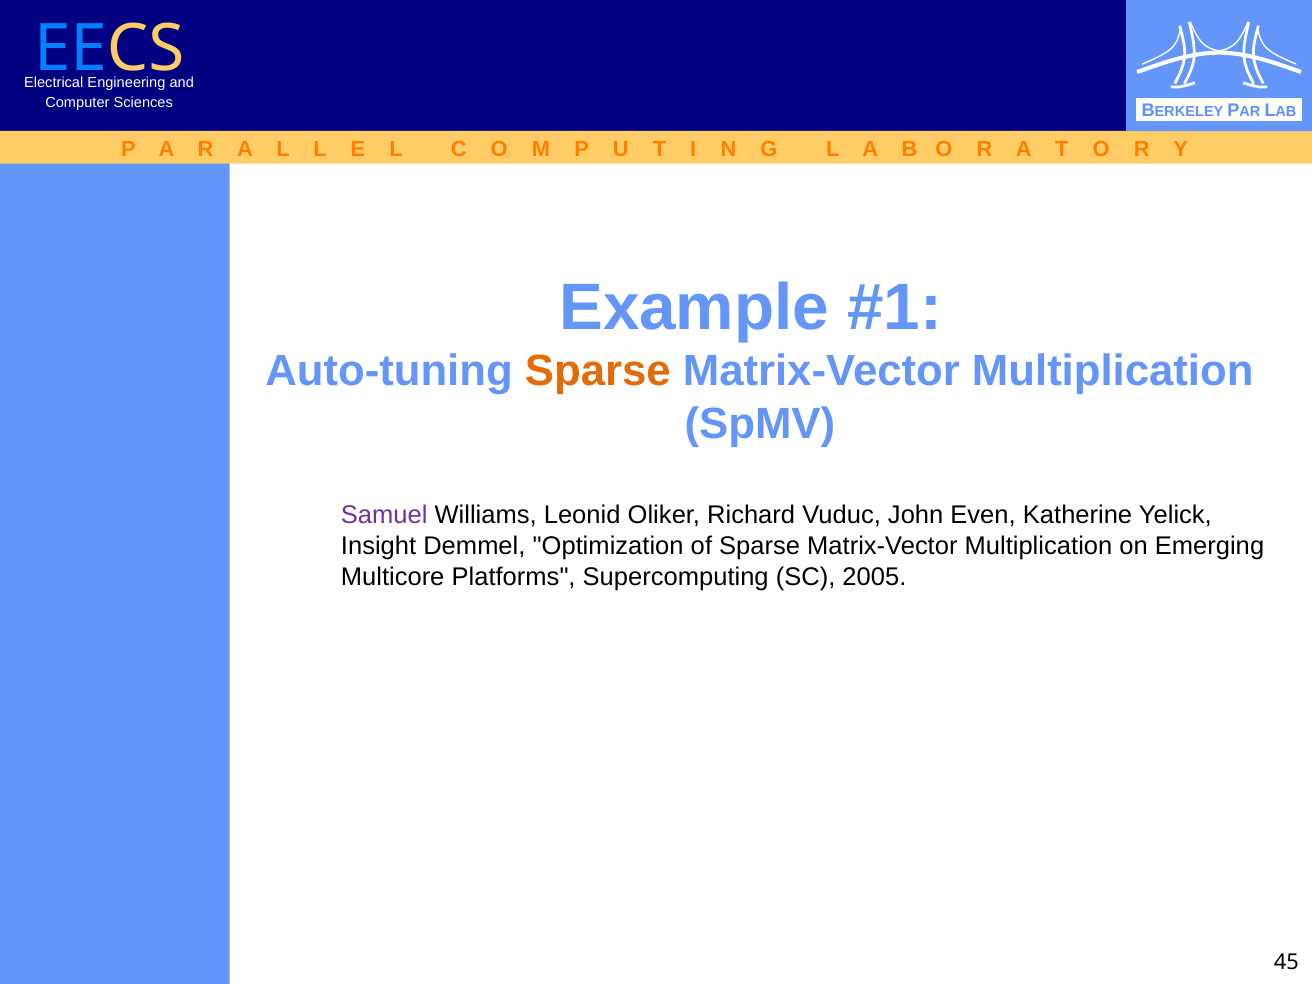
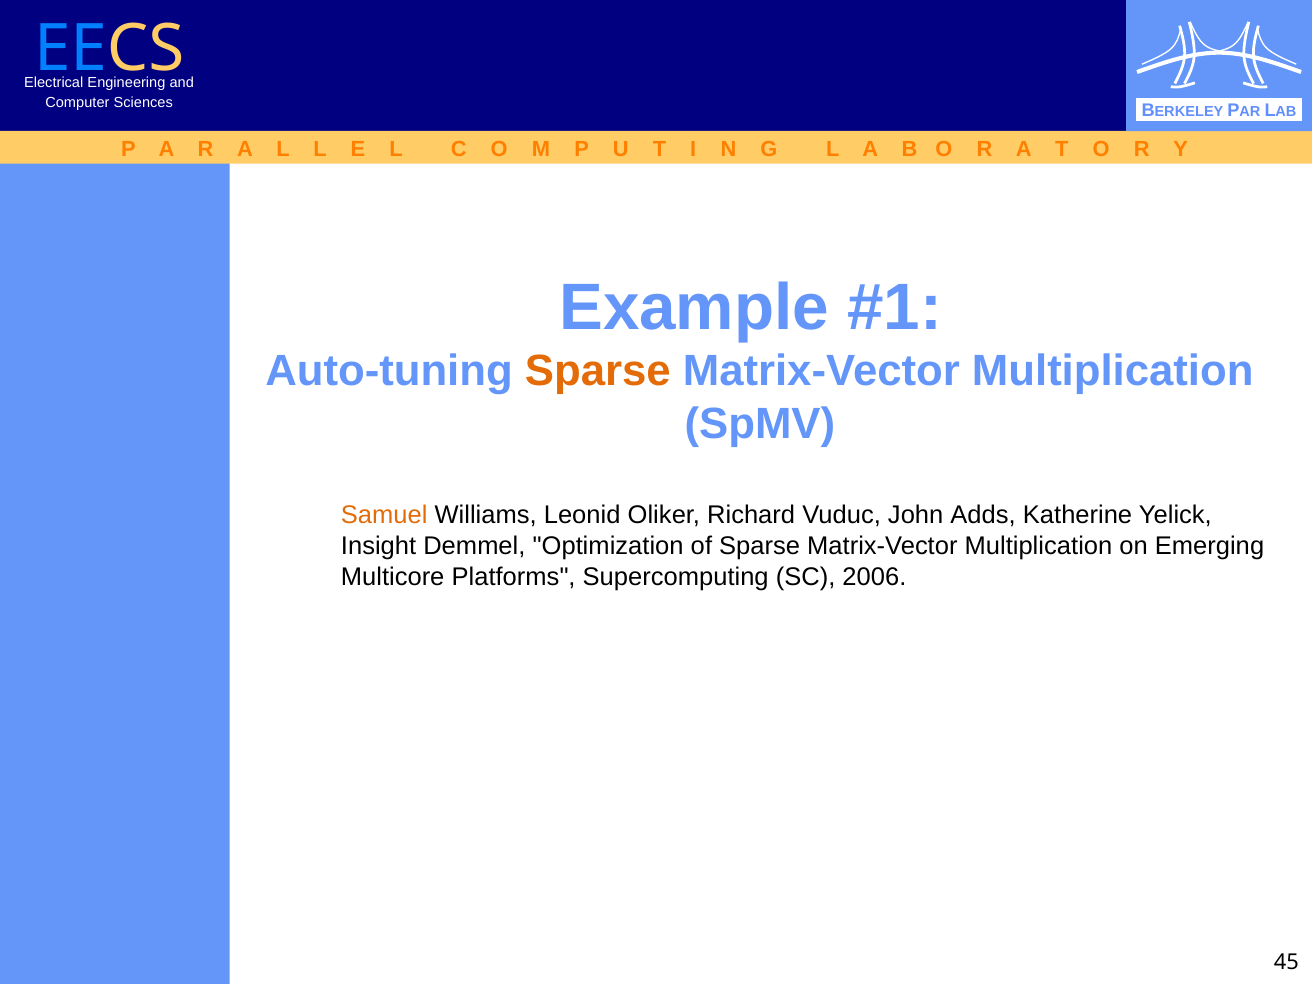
Samuel colour: purple -> orange
Even: Even -> Adds
2005: 2005 -> 2006
